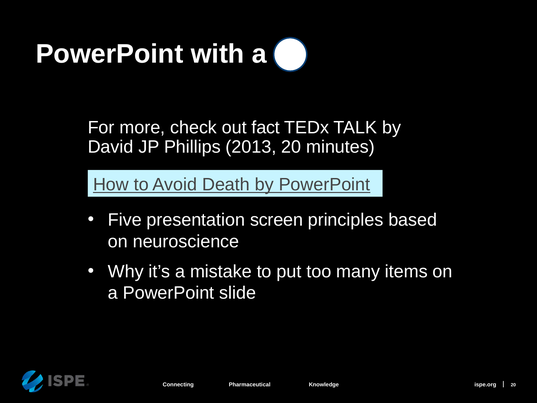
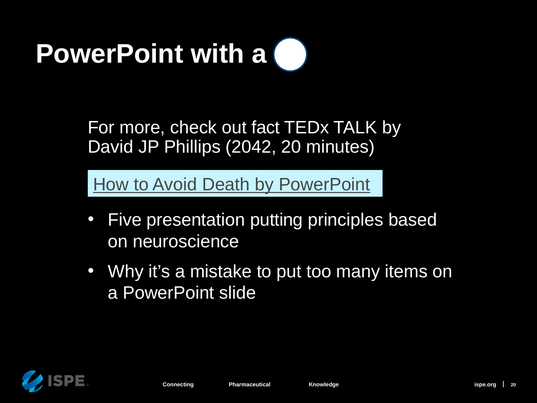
2013: 2013 -> 2042
screen: screen -> putting
